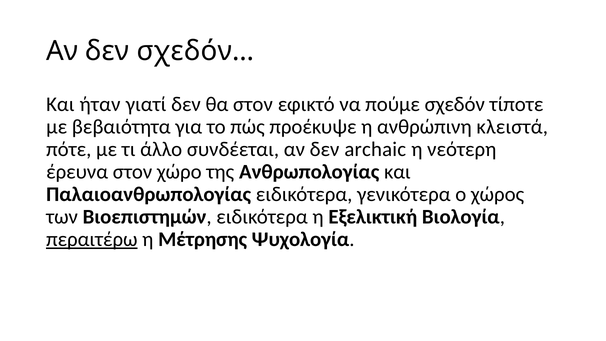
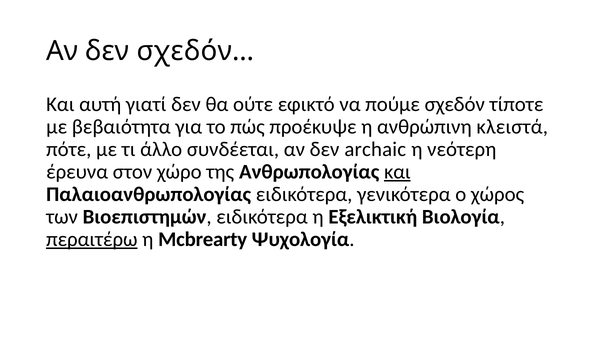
ήταν: ήταν -> αυτή
θα στον: στον -> ούτε
και at (397, 172) underline: none -> present
Μέτρησης: Μέτρησης -> Mcbrearty
